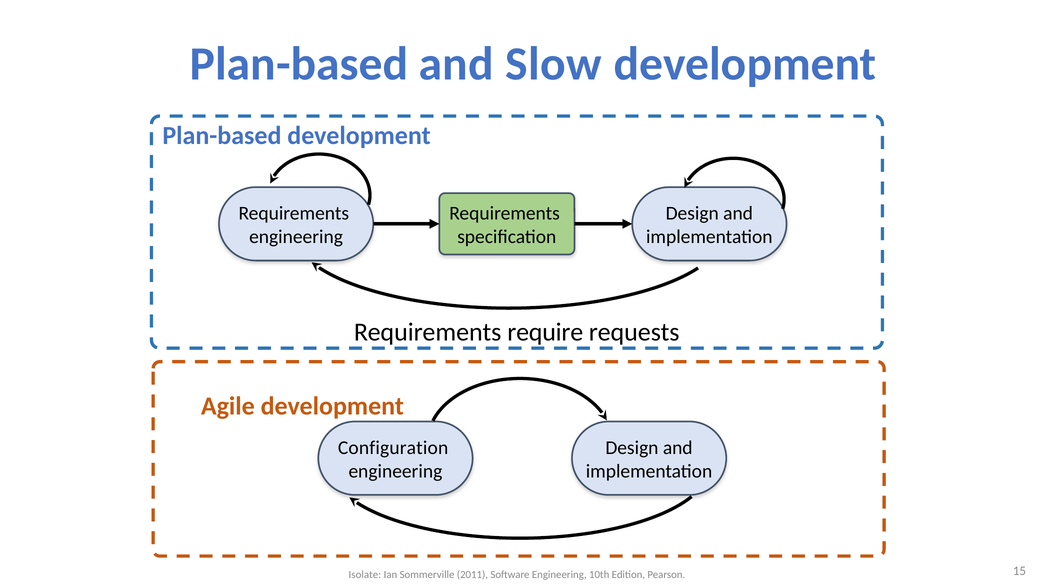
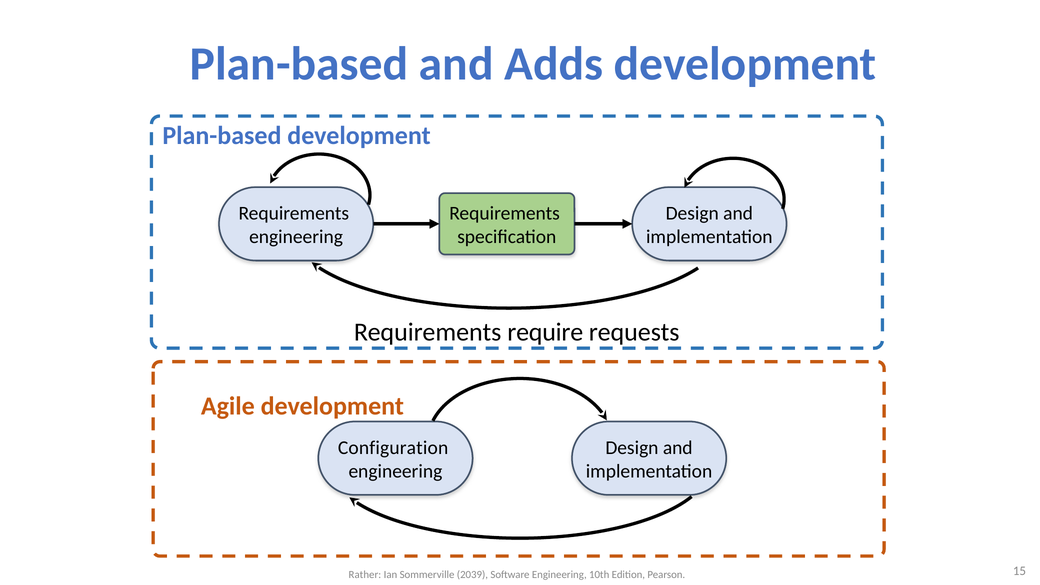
Slow: Slow -> Adds
Isolate: Isolate -> Rather
2011: 2011 -> 2039
